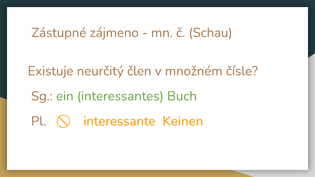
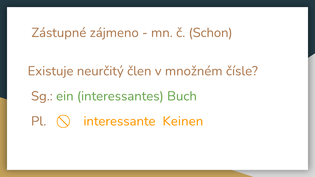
Schau: Schau -> Schon
